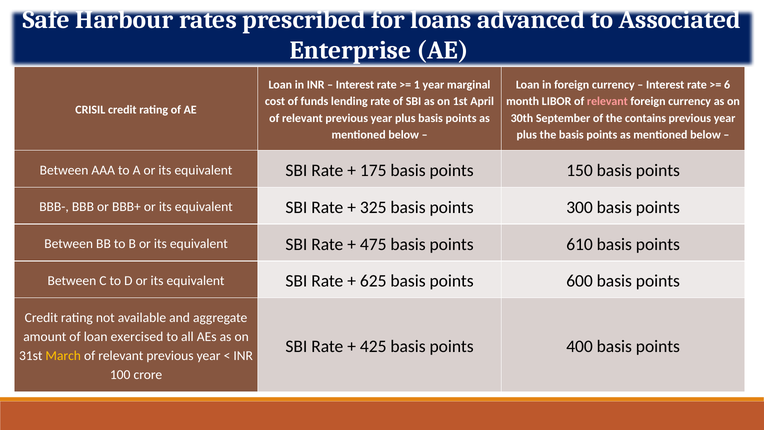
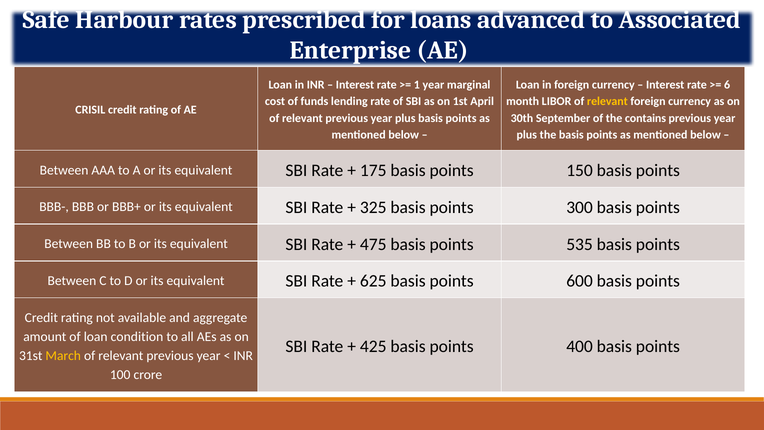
relevant at (607, 101) colour: pink -> yellow
610: 610 -> 535
exercised: exercised -> condition
